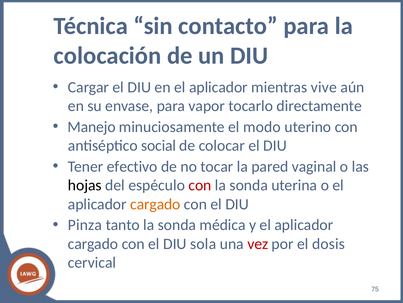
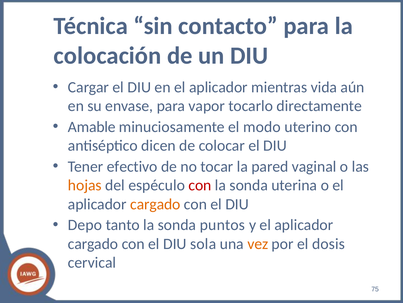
vive: vive -> vida
Manejo: Manejo -> Amable
social: social -> dicen
hojas colour: black -> orange
Pinza: Pinza -> Depo
médica: médica -> puntos
vez colour: red -> orange
